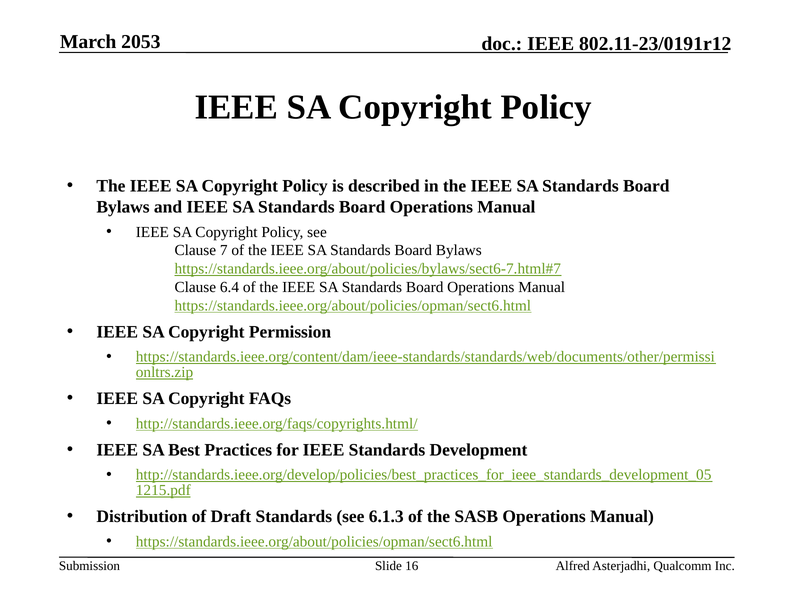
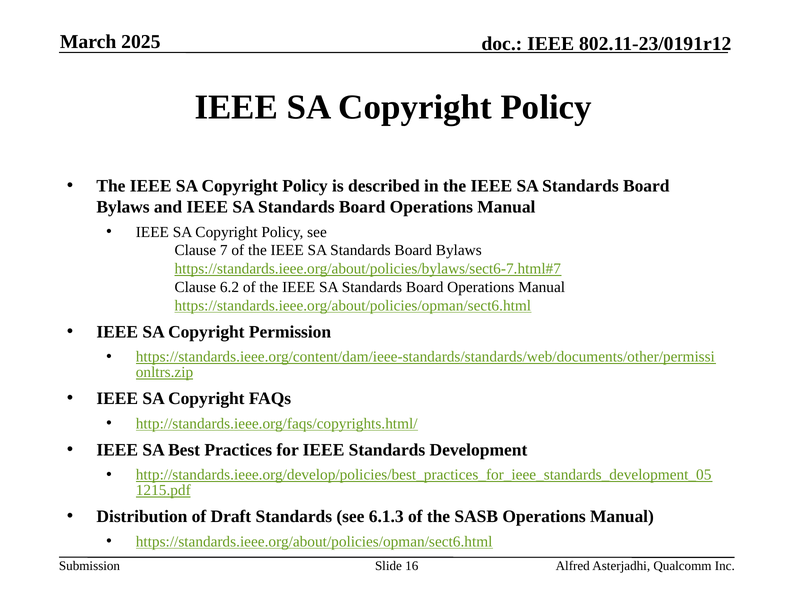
2053: 2053 -> 2025
6.4: 6.4 -> 6.2
